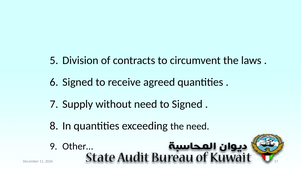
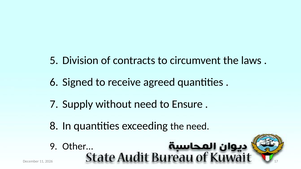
to Signed: Signed -> Ensure
